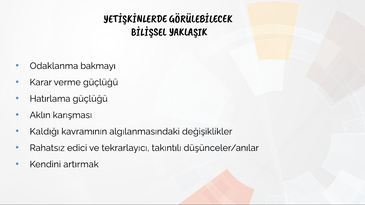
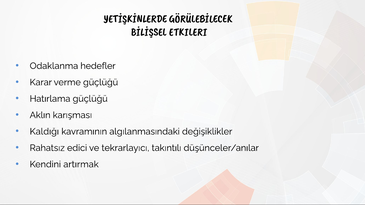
YAKLAŞIK: YAKLAŞIK -> ETKILERI
bakmayı: bakmayı -> hedefler
